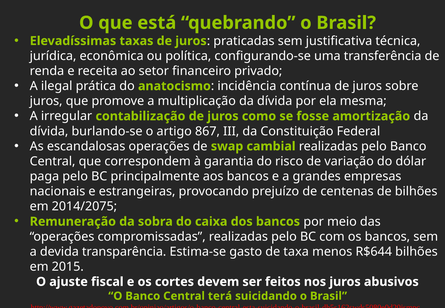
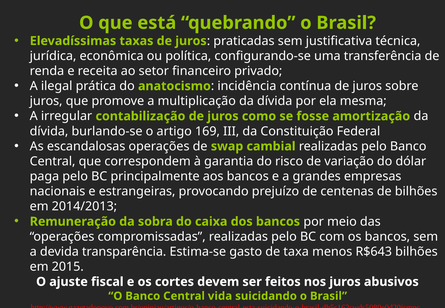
867: 867 -> 169
2014/2075: 2014/2075 -> 2014/2013
R$644: R$644 -> R$643
terá: terá -> vida
